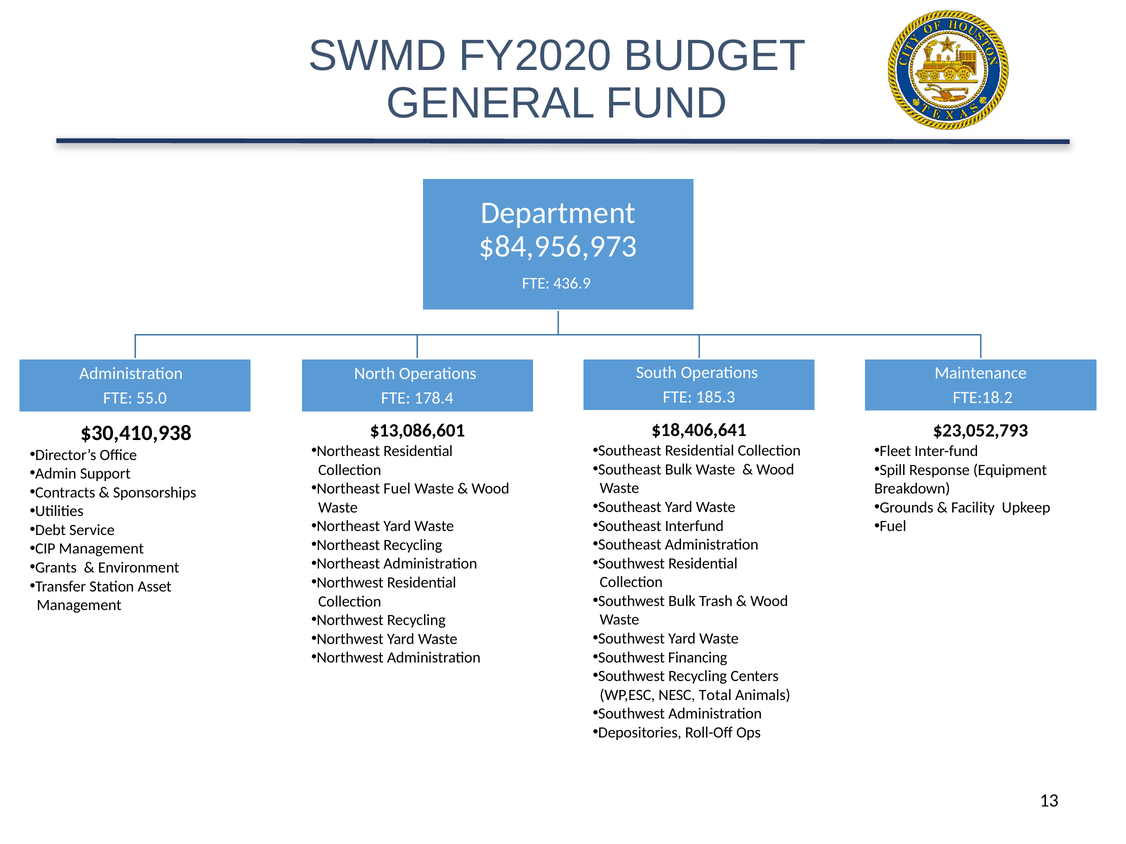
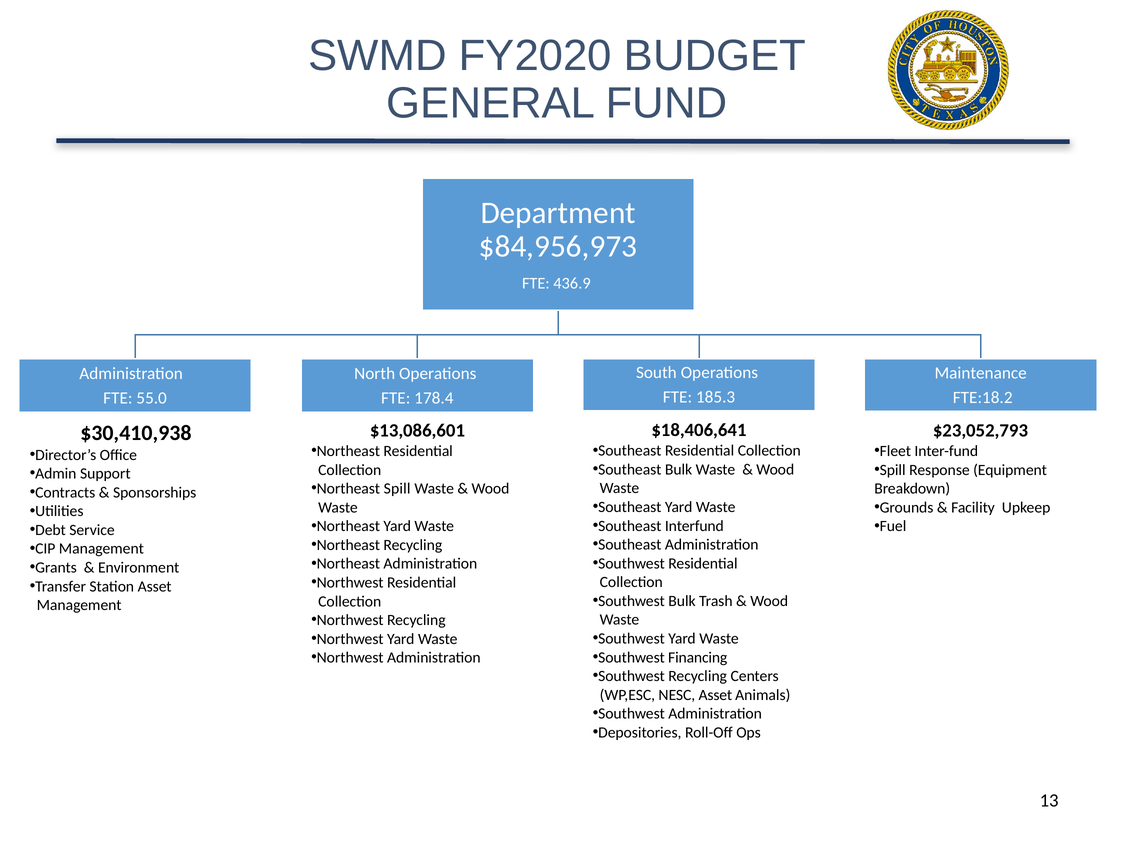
Northeast Fuel: Fuel -> Spill
NESC Total: Total -> Asset
